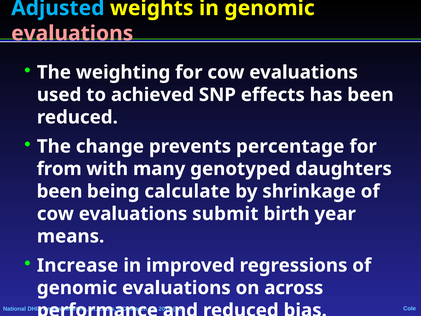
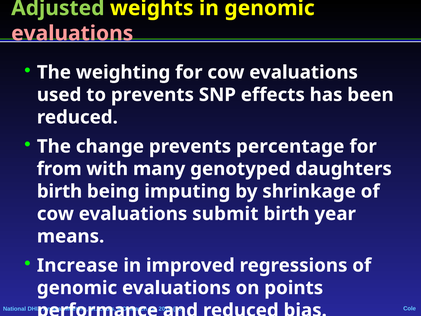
Adjusted colour: light blue -> light green
to achieved: achieved -> prevents
been at (60, 191): been -> birth
calculate: calculate -> imputing
across: across -> points
